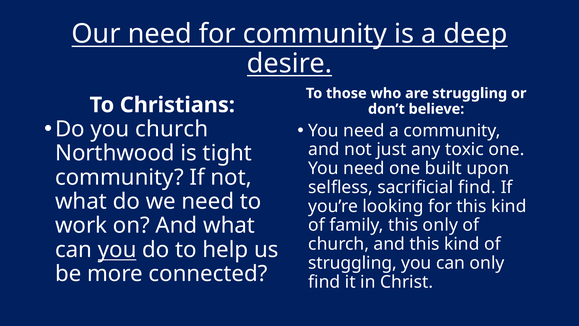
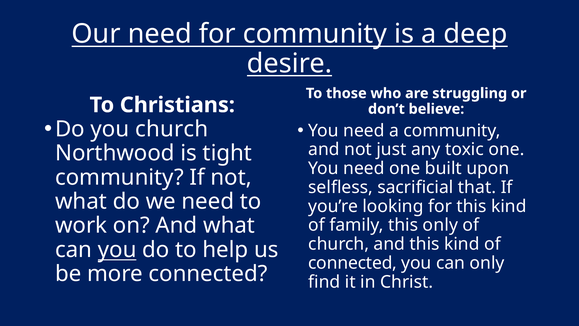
sacrificial find: find -> that
struggling at (353, 263): struggling -> connected
